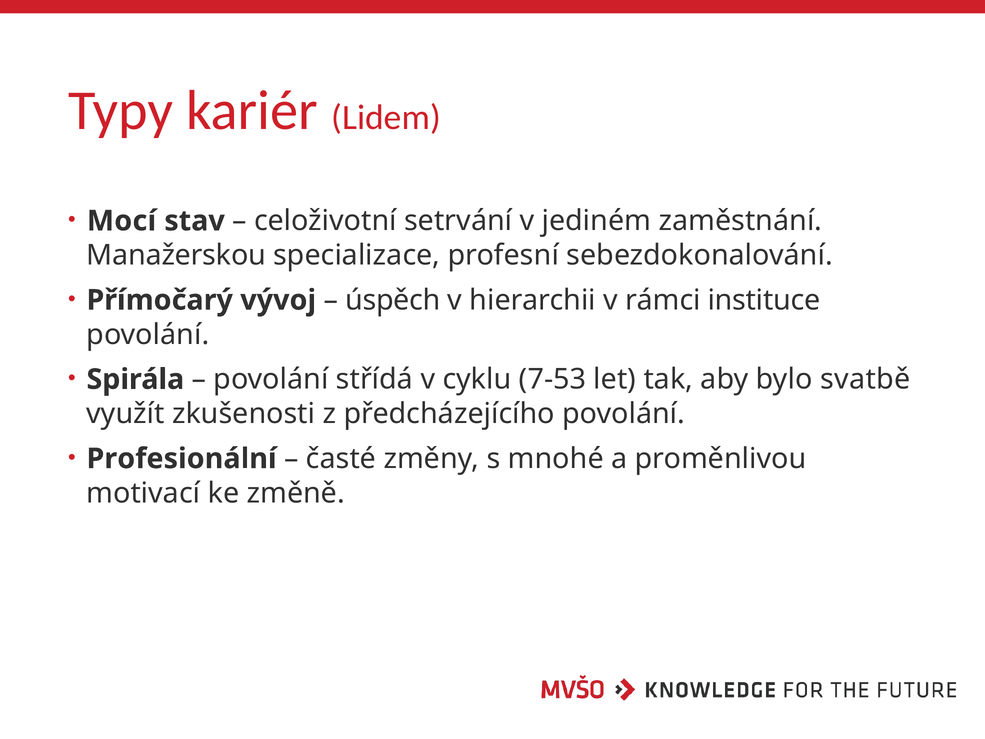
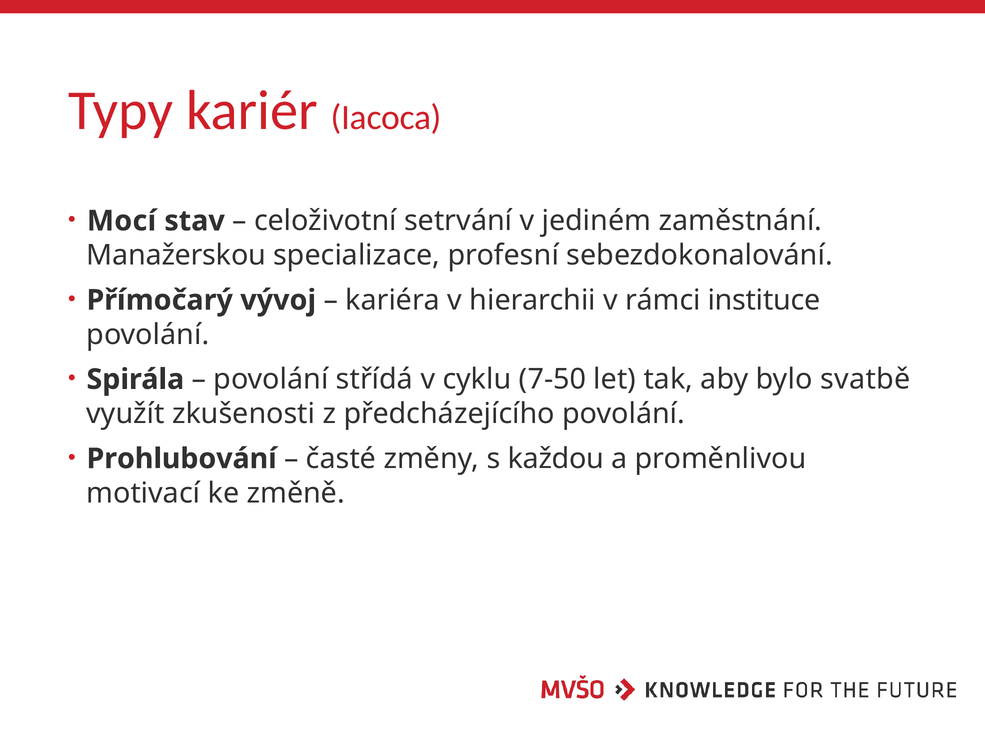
Lidem: Lidem -> Iacoca
úspěch: úspěch -> kariéra
7-53: 7-53 -> 7-50
Profesionální: Profesionální -> Prohlubování
mnohé: mnohé -> každou
